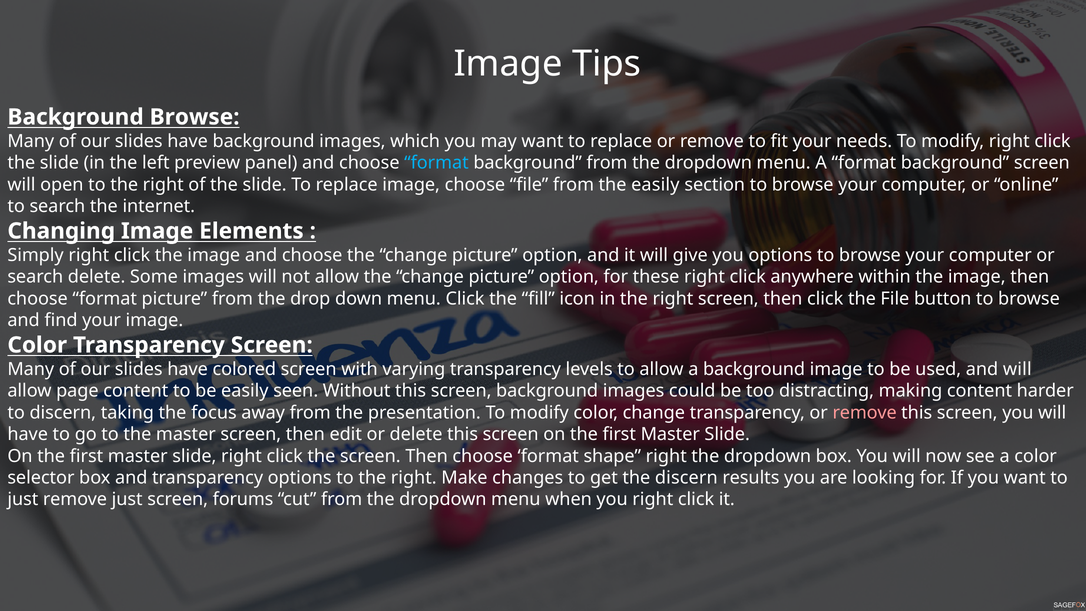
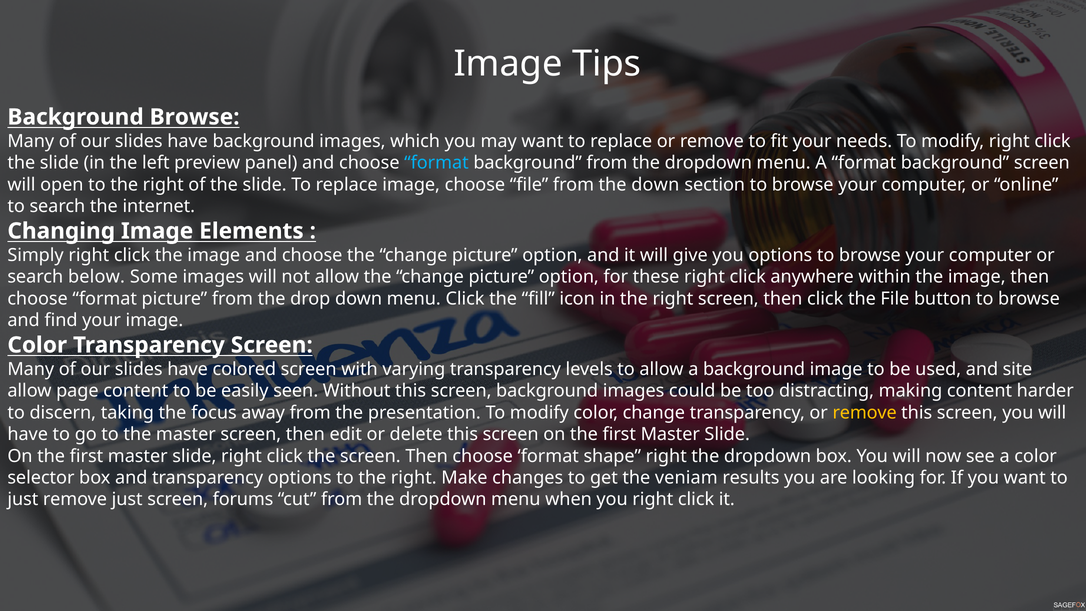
the easily: easily -> down
search delete: delete -> below
and will: will -> site
remove at (865, 413) colour: pink -> yellow
the discern: discern -> veniam
